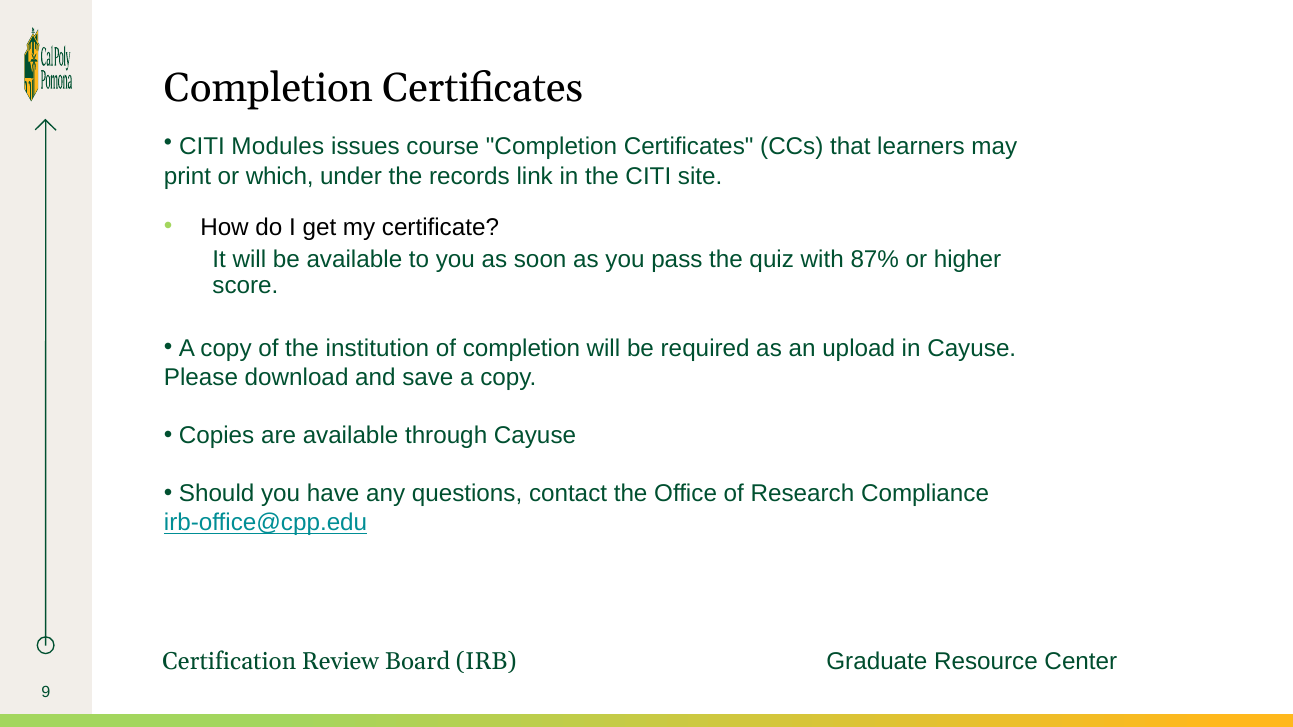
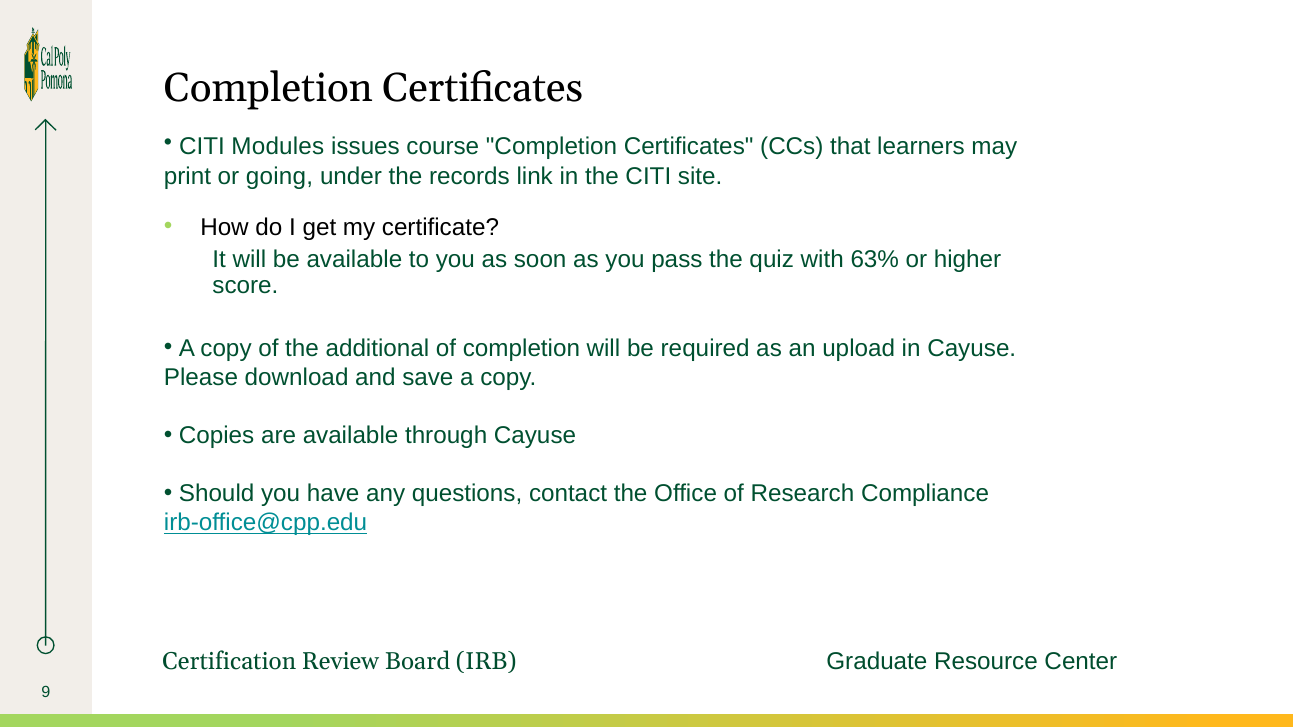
which: which -> going
87%: 87% -> 63%
institution: institution -> additional
